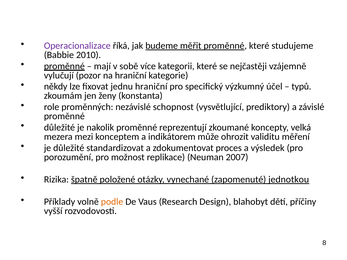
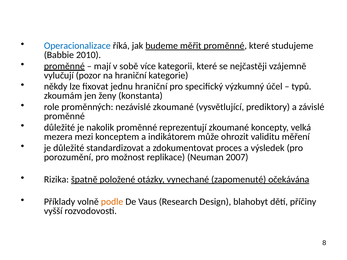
Operacionalizace colour: purple -> blue
nezávislé schopnost: schopnost -> zkoumané
jednotkou: jednotkou -> očekávána
